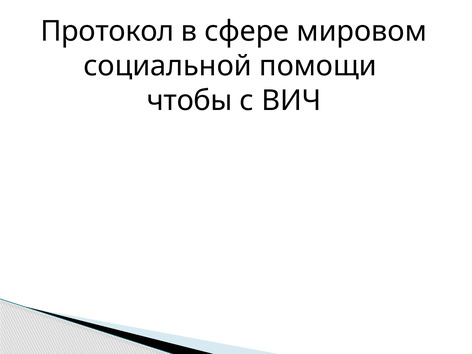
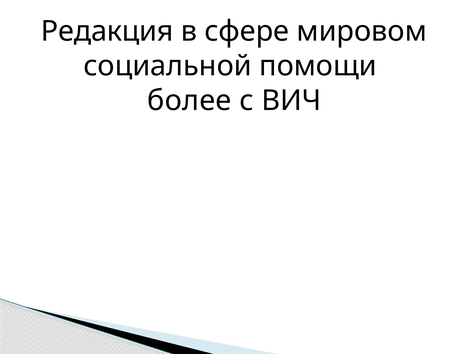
Протокол: Протокол -> Редакция
чтобы: чтобы -> более
